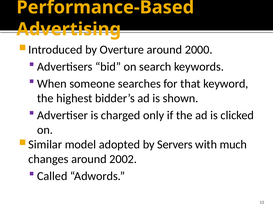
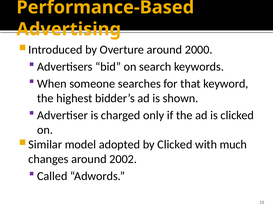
by Servers: Servers -> Clicked
